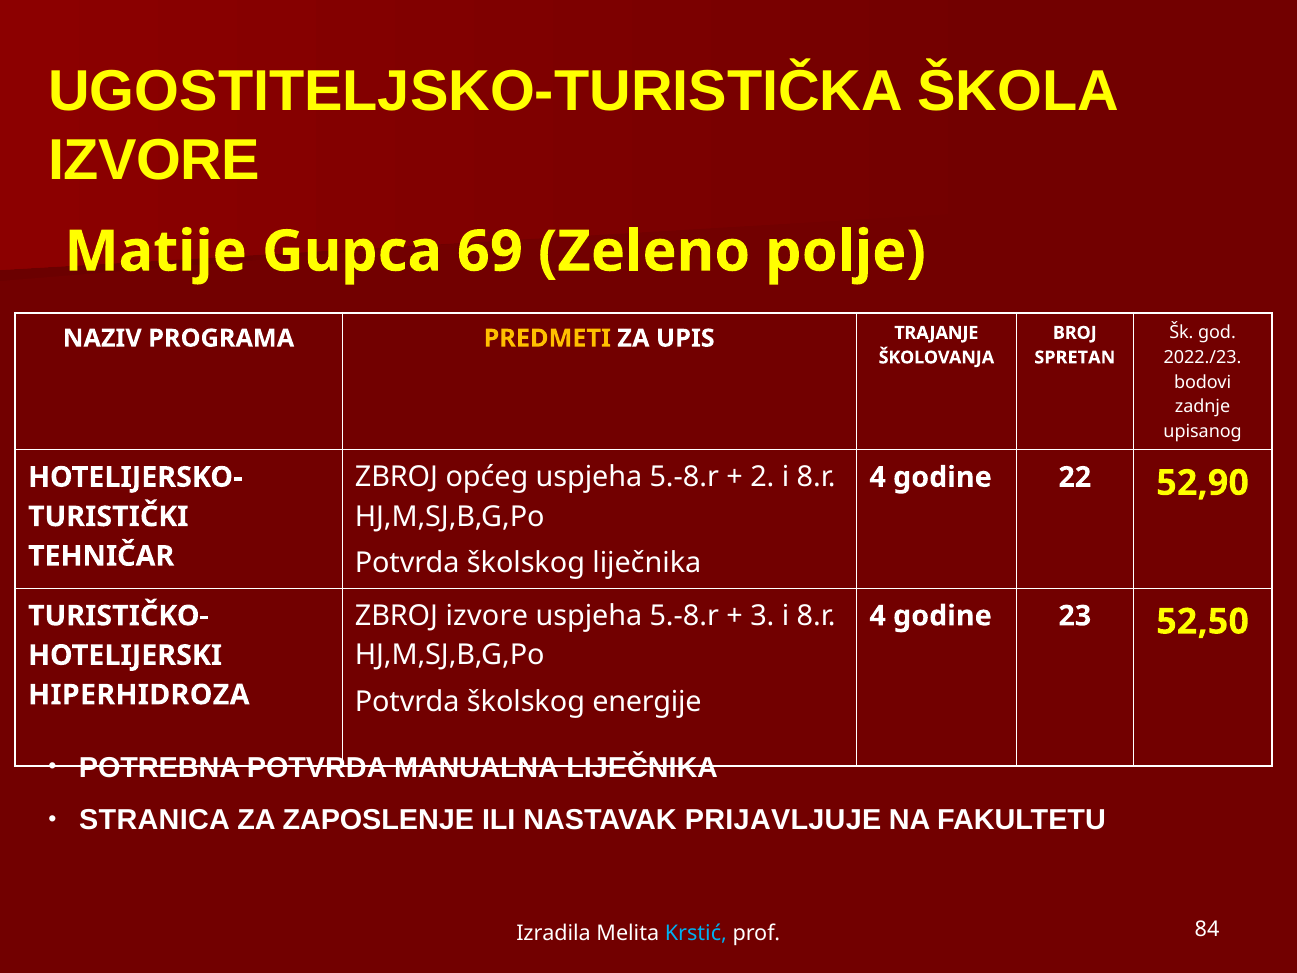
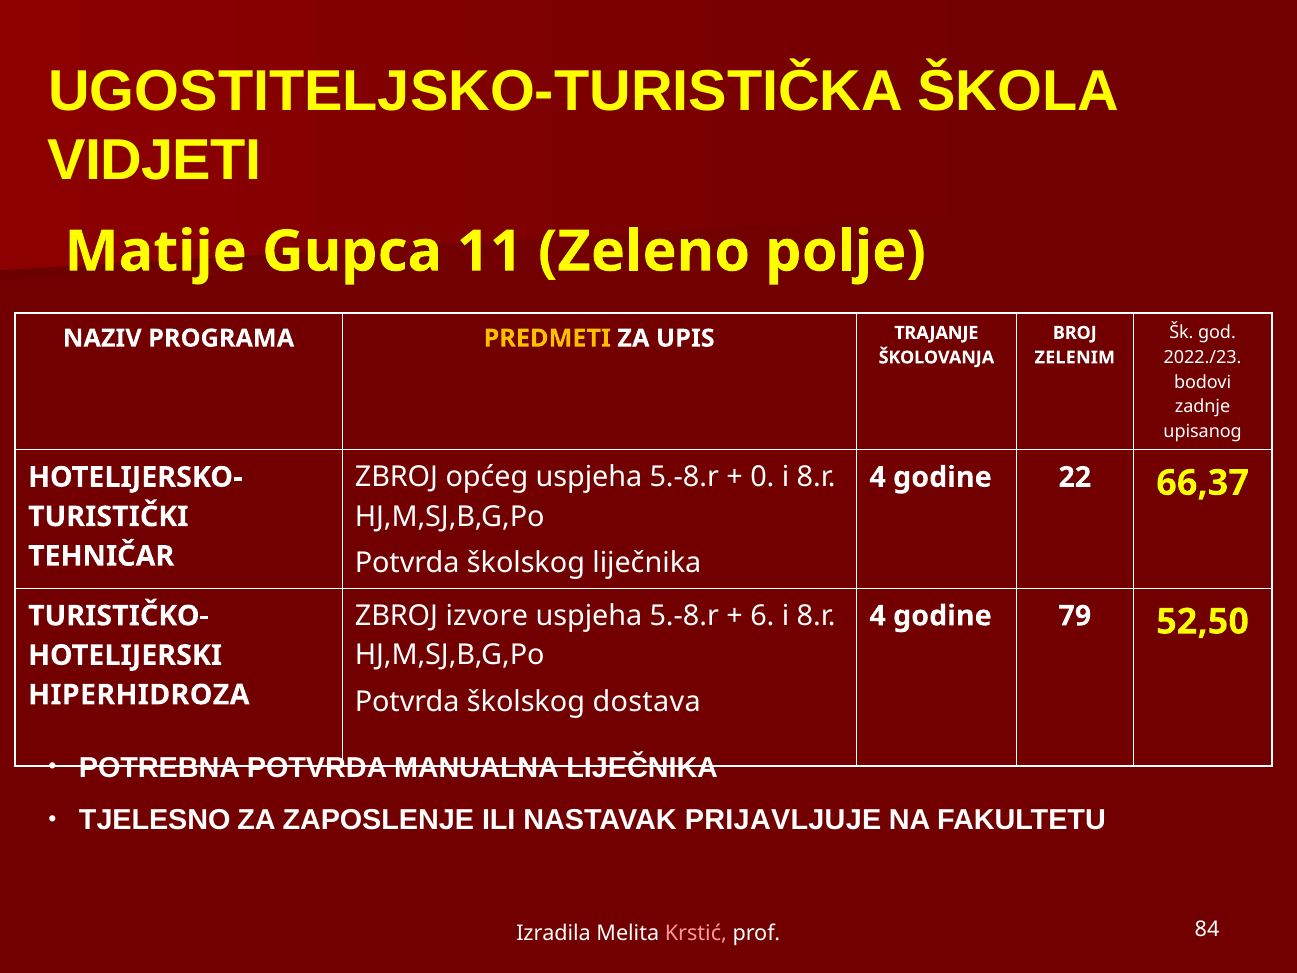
IZVORE at (154, 161): IZVORE -> VIDJETI
69: 69 -> 11
SPRETAN: SPRETAN -> ZELENIM
2: 2 -> 0
52,90: 52,90 -> 66,37
3: 3 -> 6
23: 23 -> 79
energije: energije -> dostava
STRANICA: STRANICA -> TJELESNO
Krstić colour: light blue -> pink
